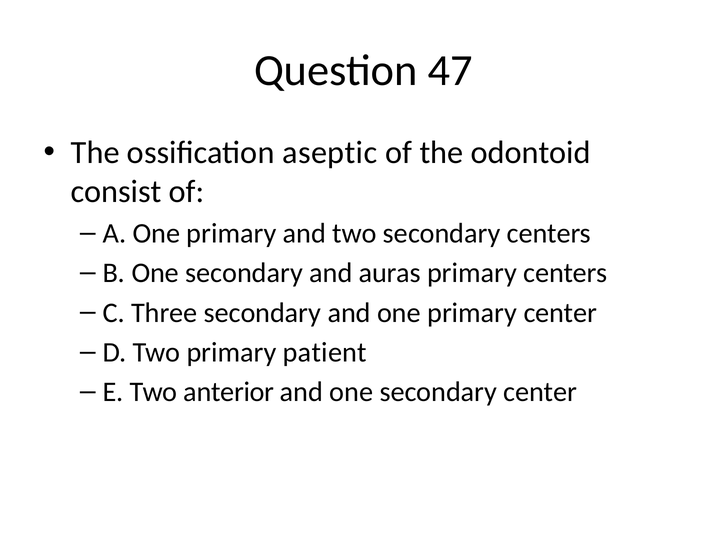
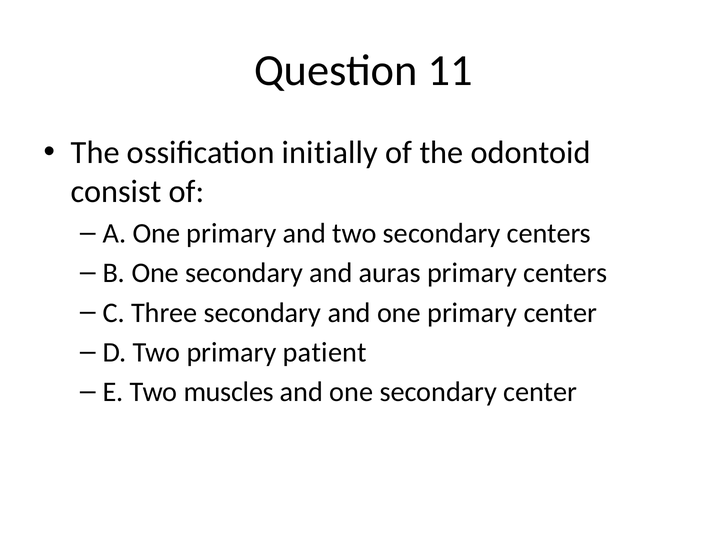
47: 47 -> 11
aseptic: aseptic -> initially
anterior: anterior -> muscles
